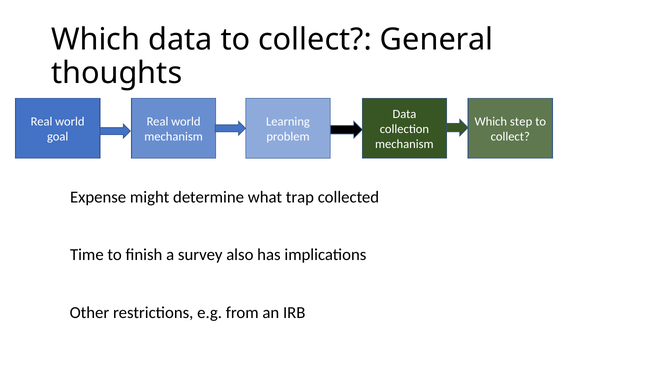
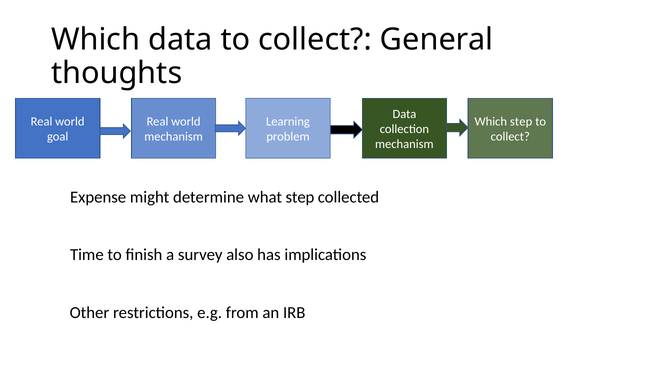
what trap: trap -> step
